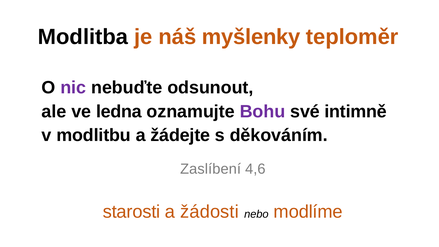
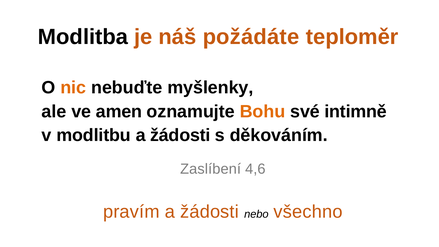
myšlenky: myšlenky -> požádáte
nic colour: purple -> orange
odsunout: odsunout -> myšlenky
ledna: ledna -> amen
Bohu colour: purple -> orange
žádejte at (180, 135): žádejte -> žádosti
starosti: starosti -> pravím
modlíme: modlíme -> všechno
